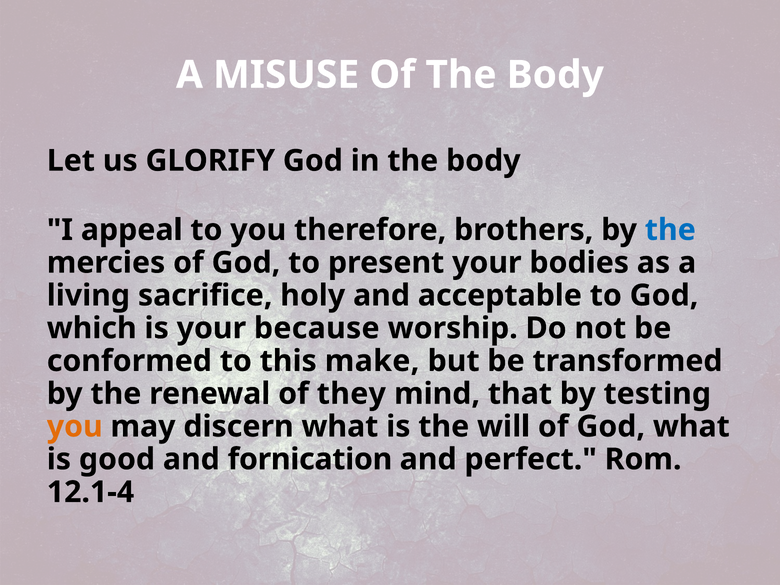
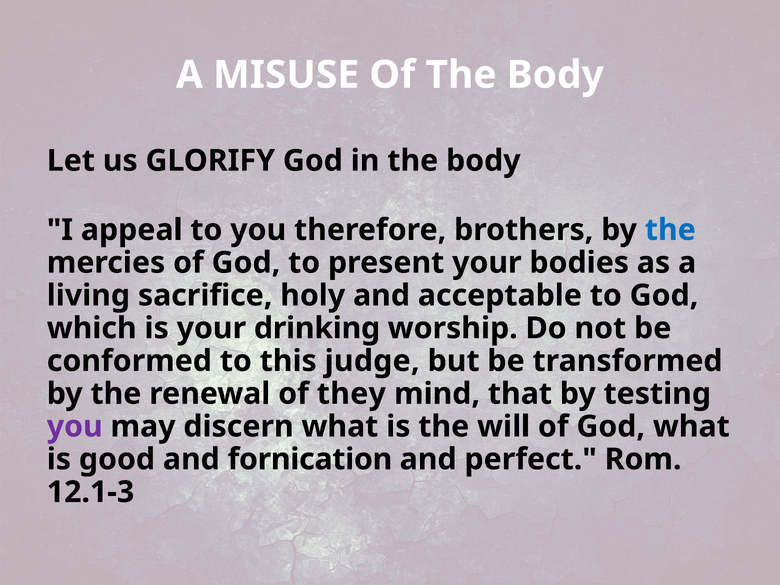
because: because -> drinking
make: make -> judge
you at (75, 427) colour: orange -> purple
12.1-4: 12.1-4 -> 12.1-3
